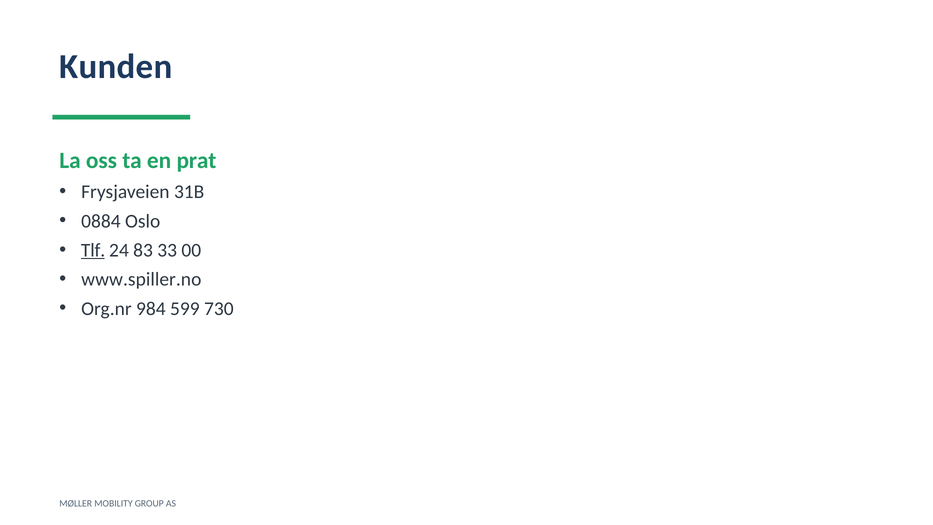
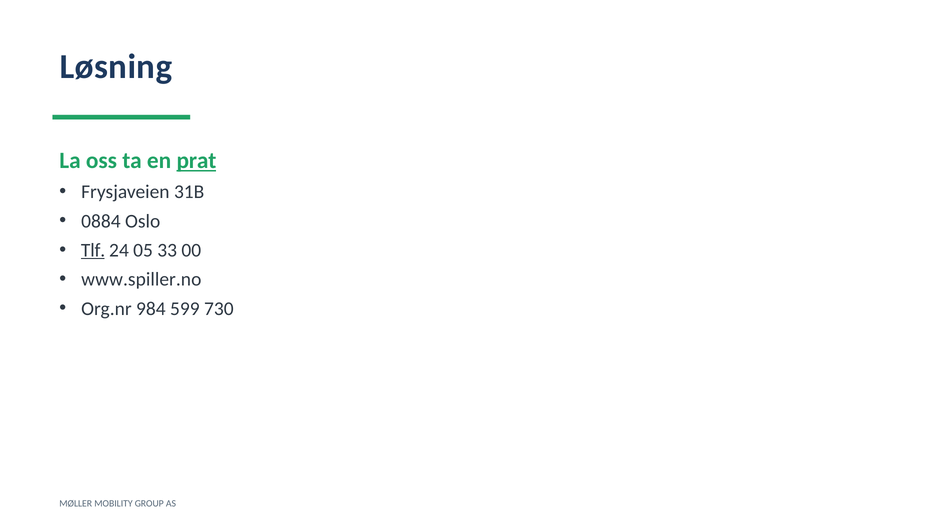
Kunden: Kunden -> Løsning
prat underline: none -> present
83: 83 -> 05
